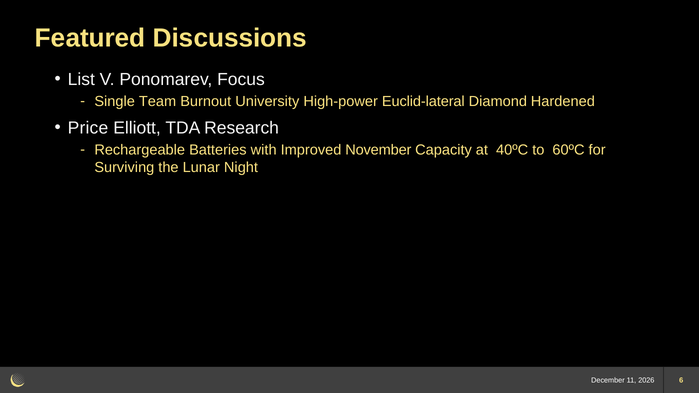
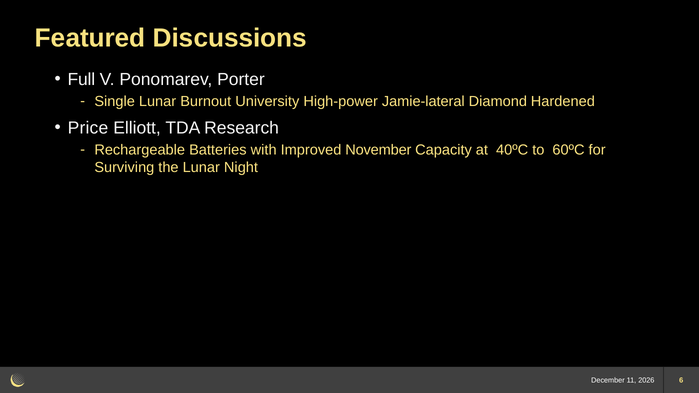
List: List -> Full
Focus: Focus -> Porter
Single Team: Team -> Lunar
Euclid-lateral: Euclid-lateral -> Jamie-lateral
